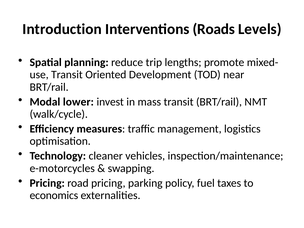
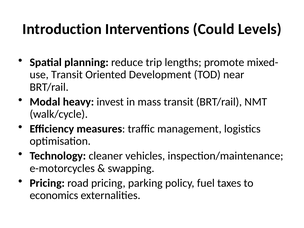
Roads: Roads -> Could
lower: lower -> heavy
